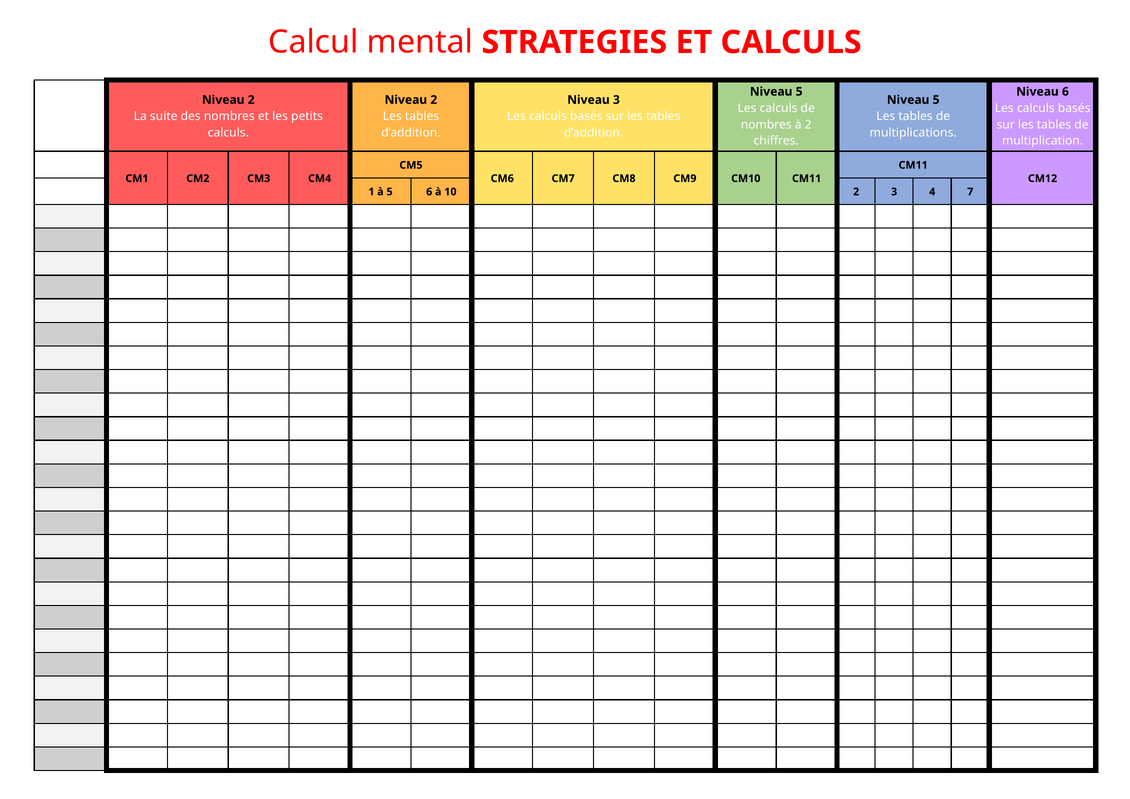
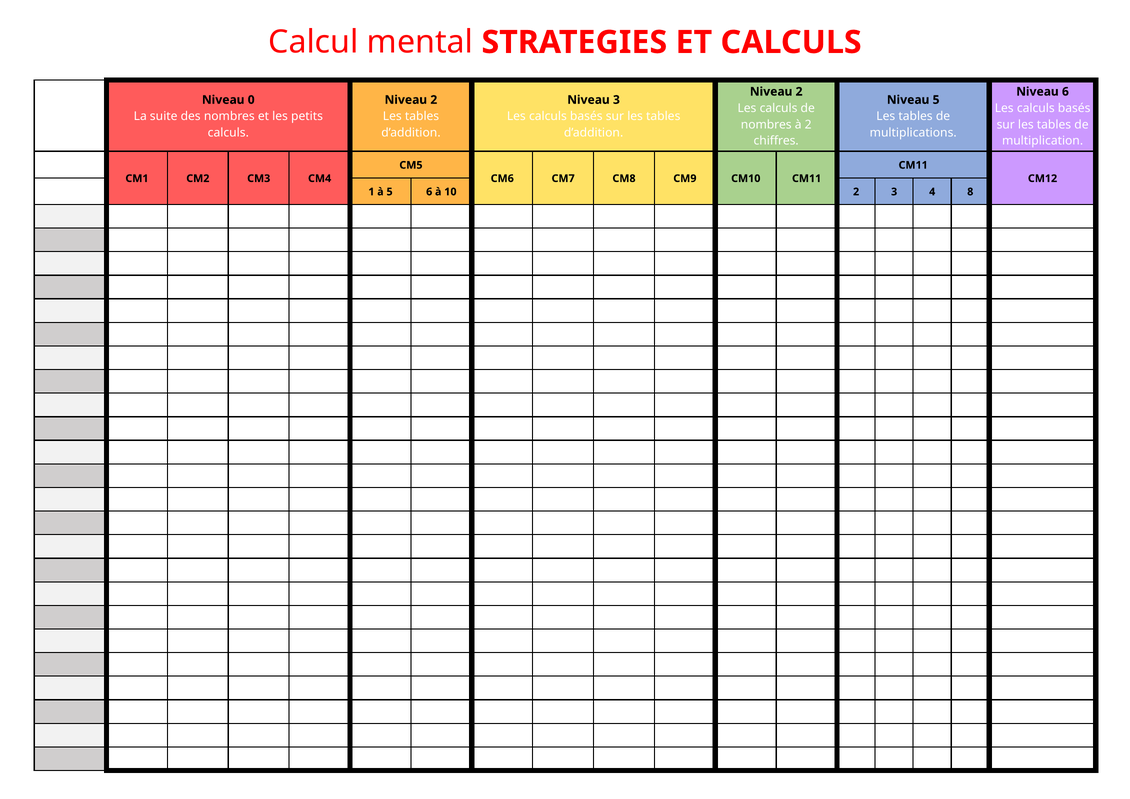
5 at (799, 92): 5 -> 2
2 at (251, 100): 2 -> 0
7: 7 -> 8
